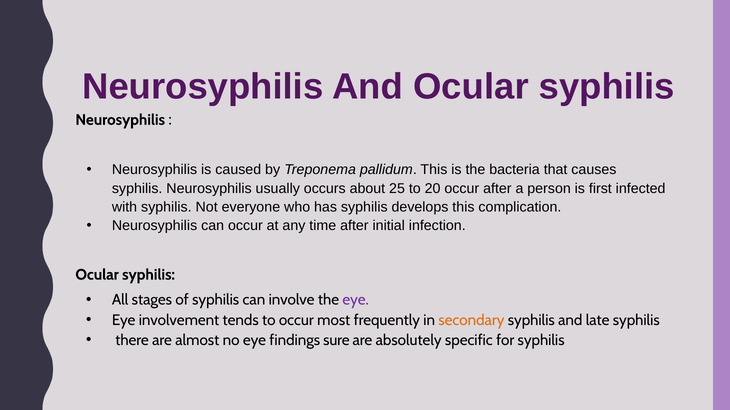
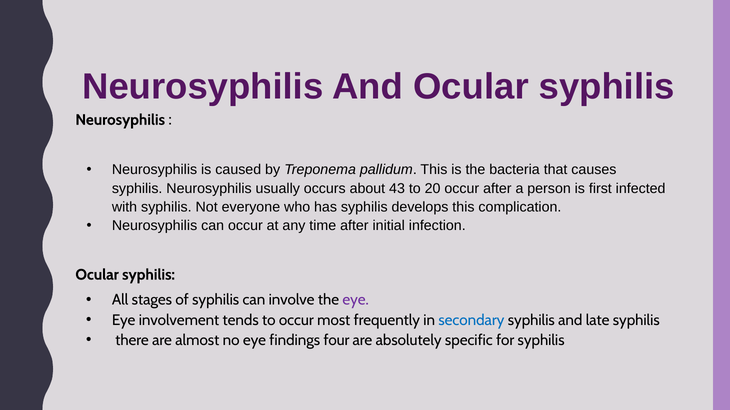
25: 25 -> 43
secondary colour: orange -> blue
sure: sure -> four
